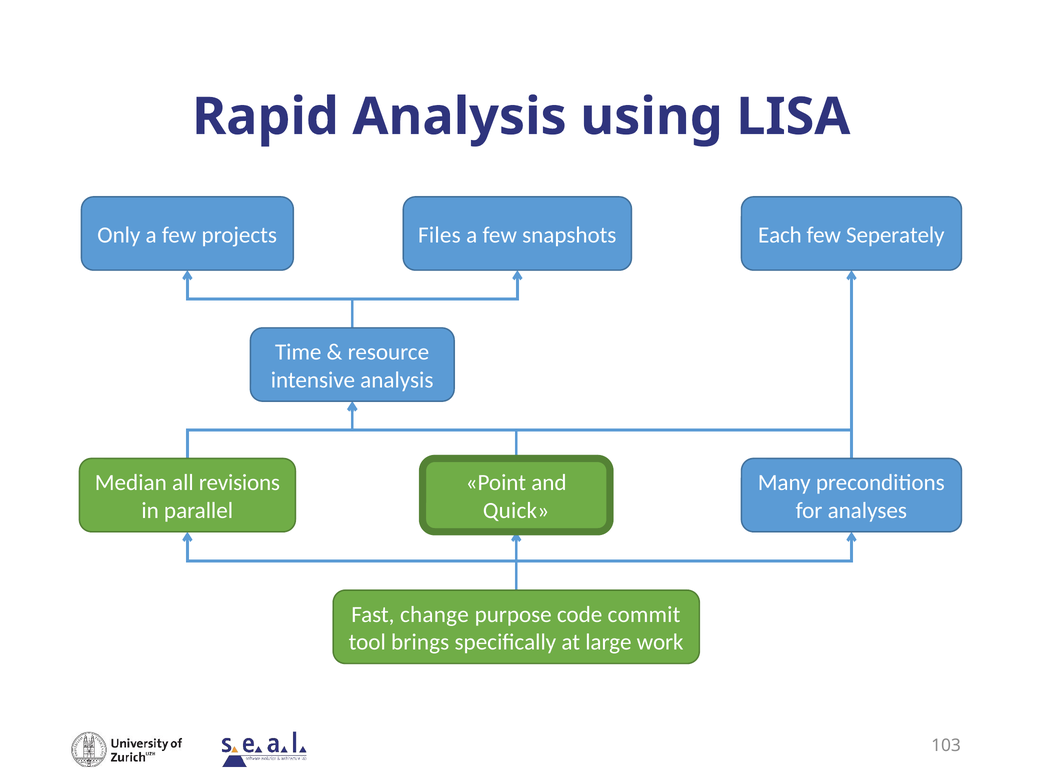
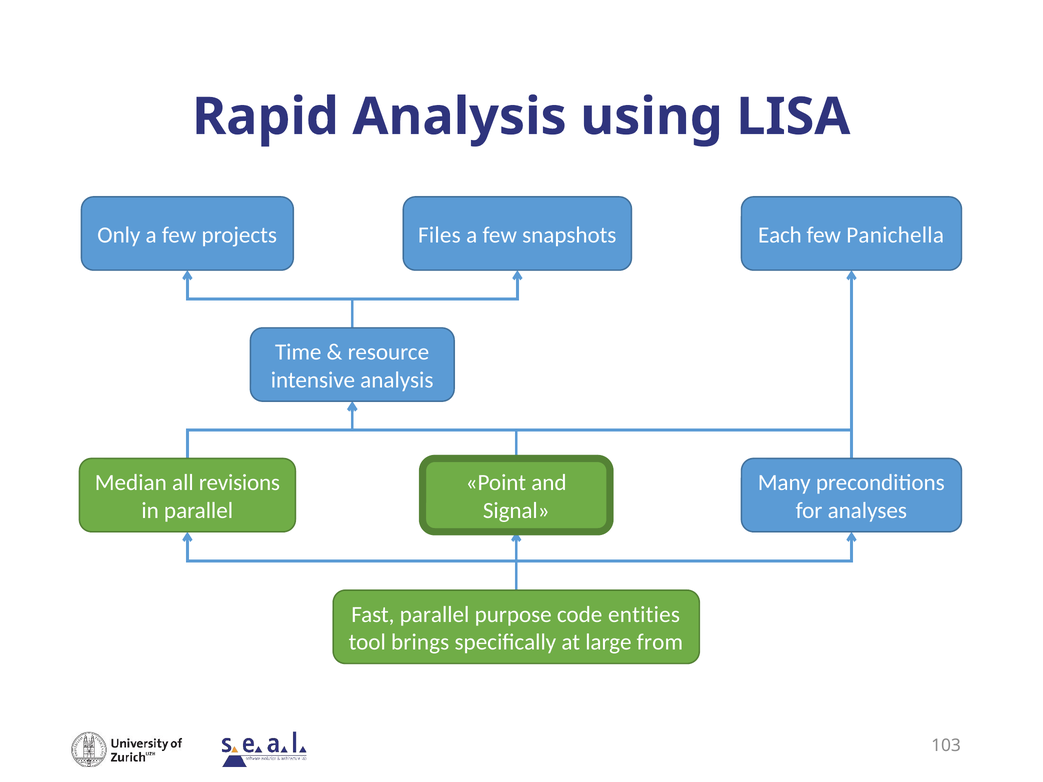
Seperately: Seperately -> Panichella
Quick: Quick -> Signal
Fast change: change -> parallel
commit: commit -> entities
work: work -> from
